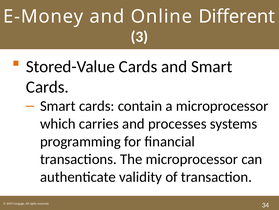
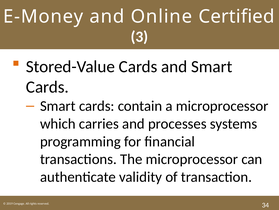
Different: Different -> Certified
